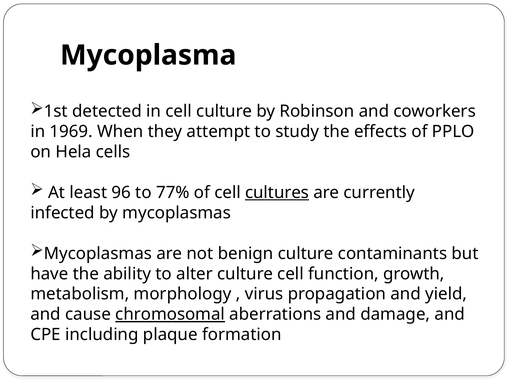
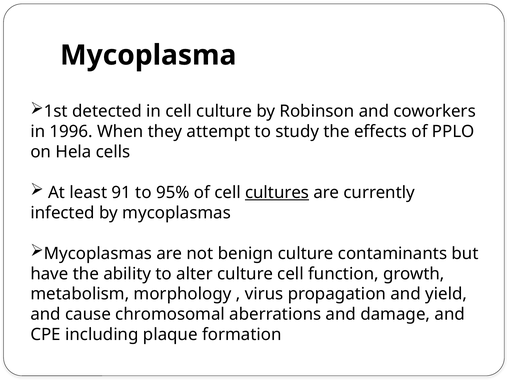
1969: 1969 -> 1996
96: 96 -> 91
77%: 77% -> 95%
chromosomal underline: present -> none
